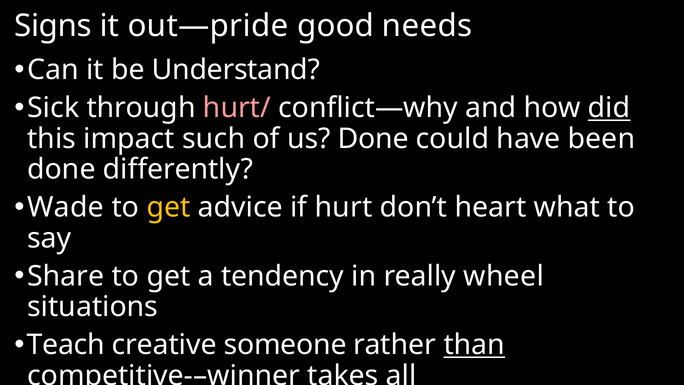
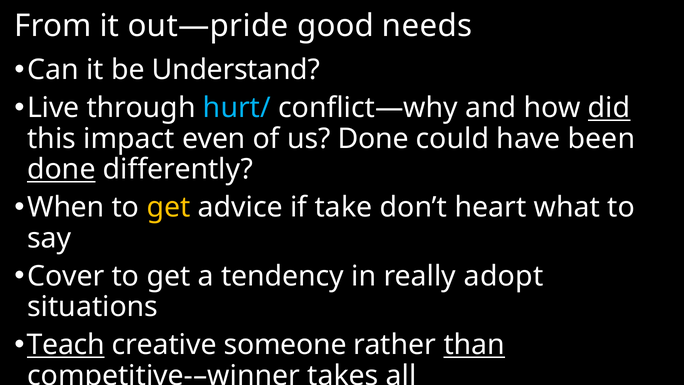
Signs: Signs -> From
Sick: Sick -> Live
hurt/ colour: pink -> light blue
such: such -> even
done at (61, 169) underline: none -> present
Wade: Wade -> When
hurt: hurt -> take
Share: Share -> Cover
wheel: wheel -> adopt
Teach underline: none -> present
